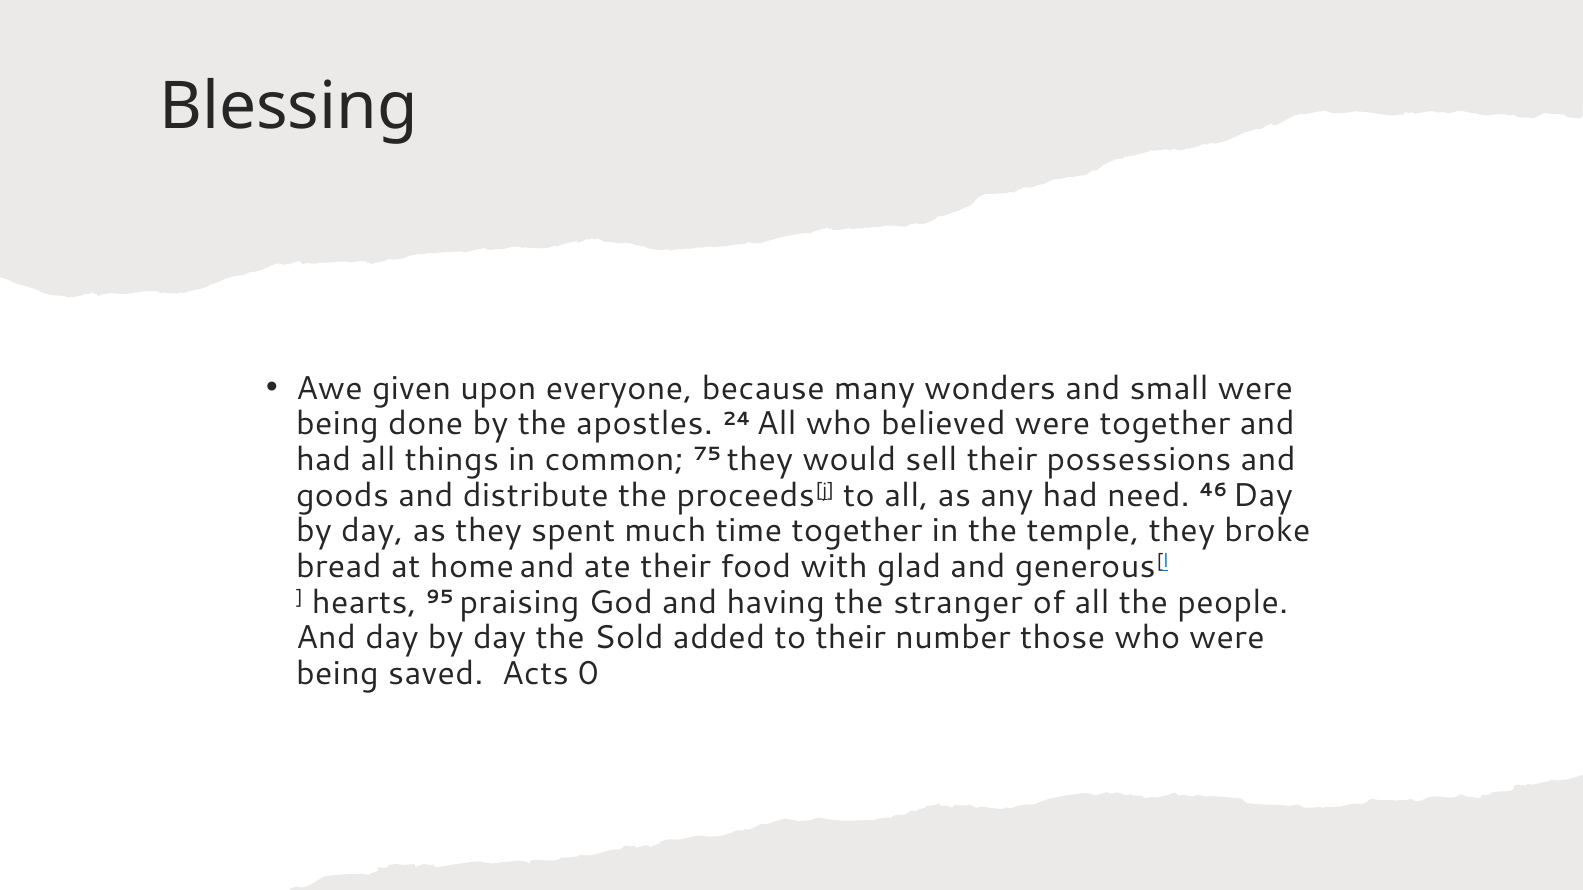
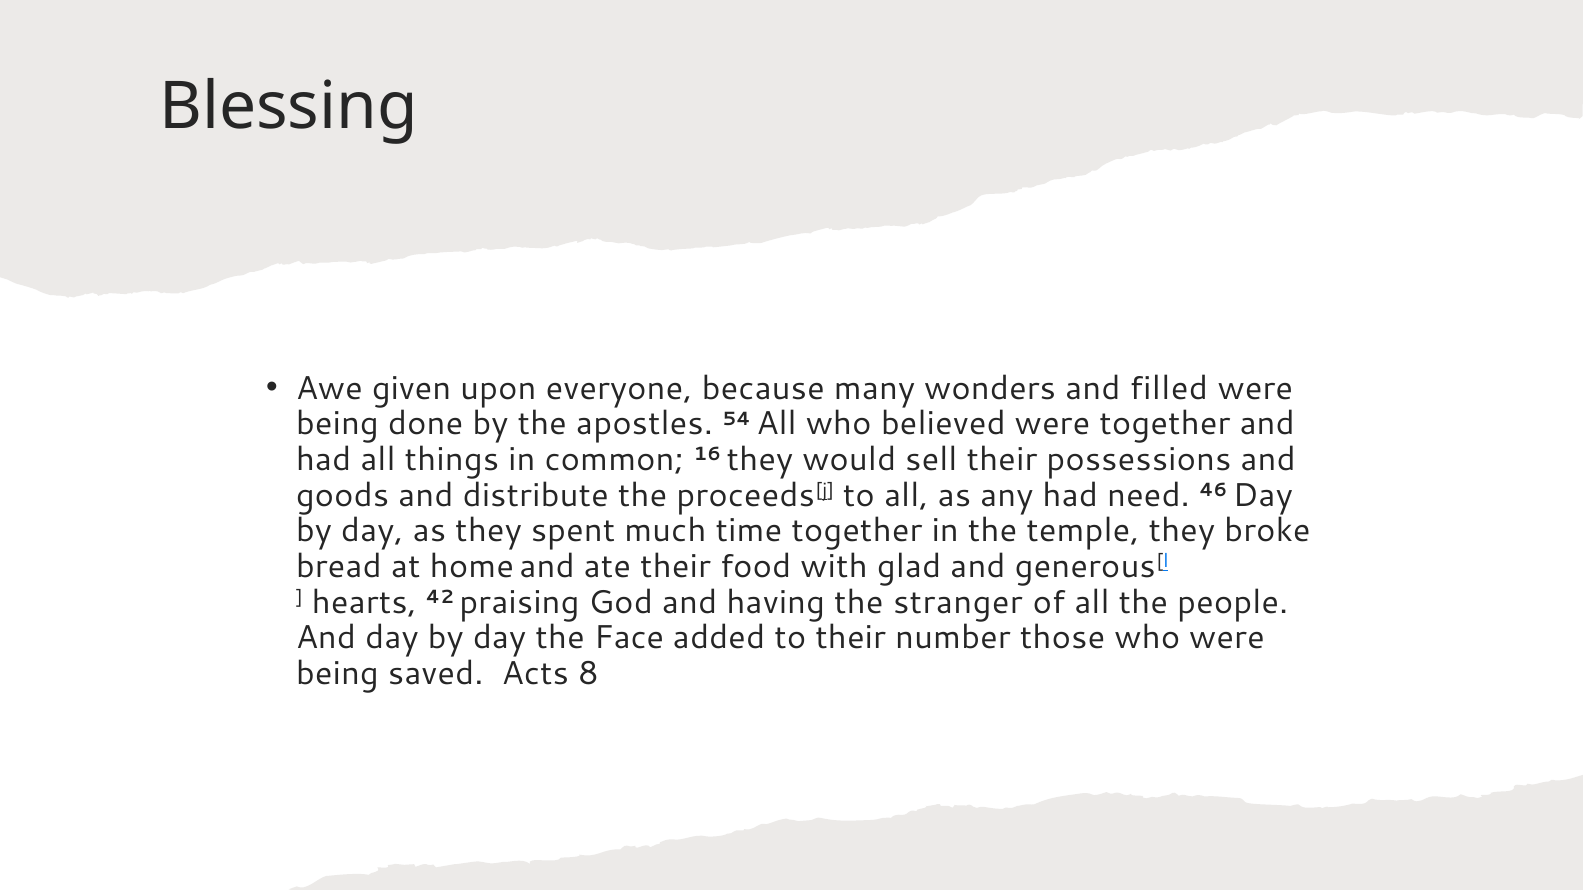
small: small -> filled
24: 24 -> 54
75: 75 -> 16
95: 95 -> 42
Sold: Sold -> Face
0: 0 -> 8
